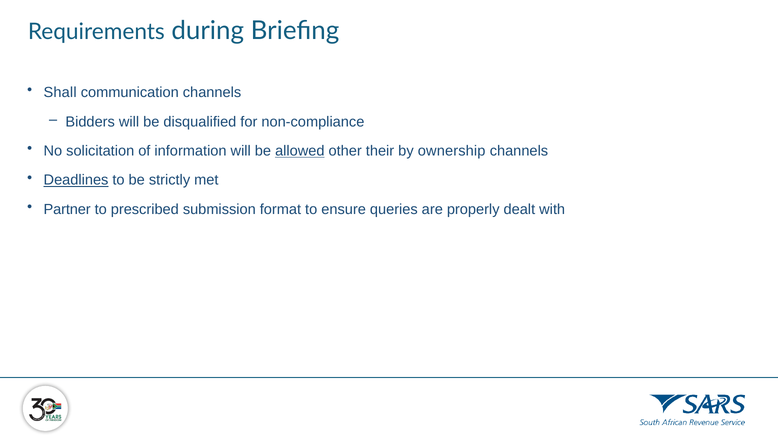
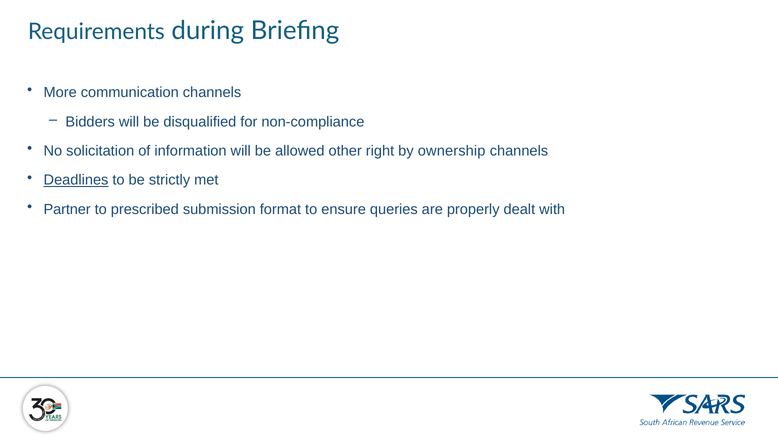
Shall: Shall -> More
allowed underline: present -> none
their: their -> right
